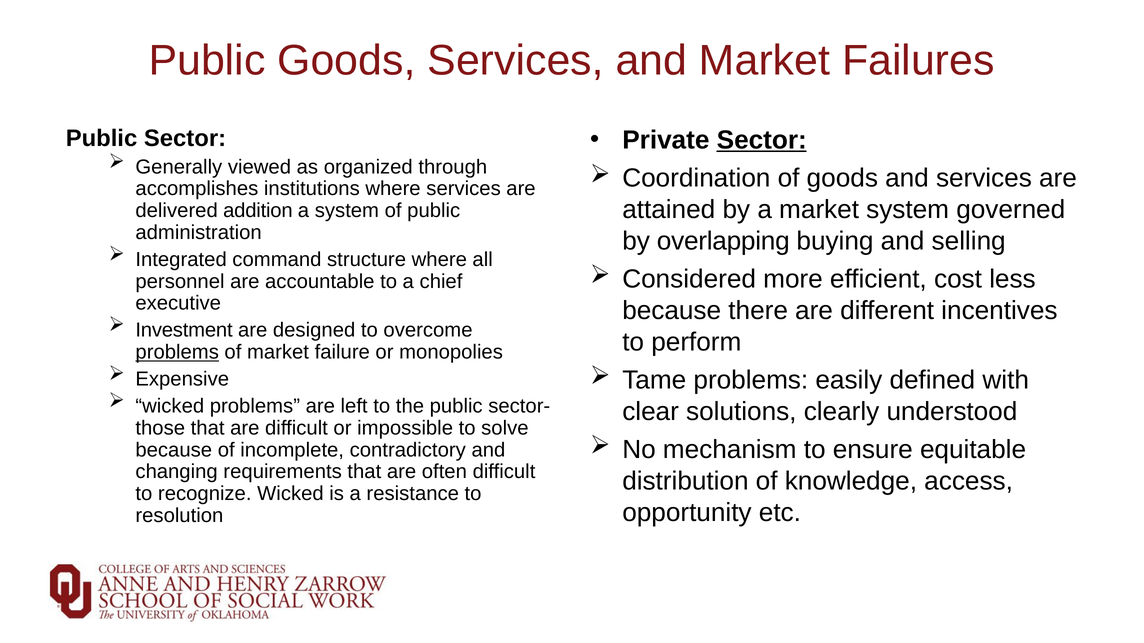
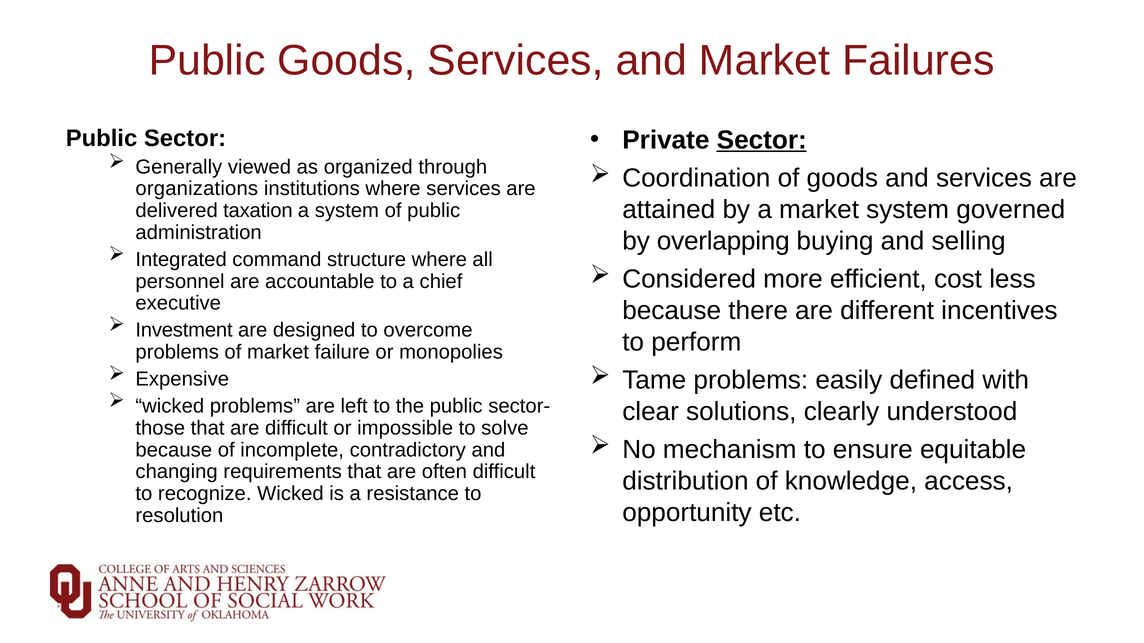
accomplishes: accomplishes -> organizations
addition: addition -> taxation
problems at (177, 352) underline: present -> none
